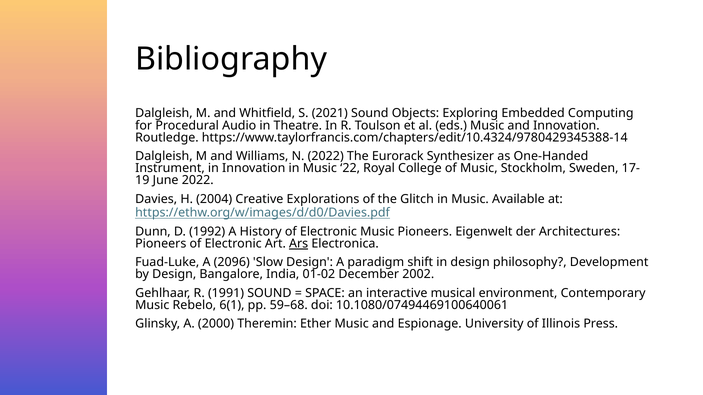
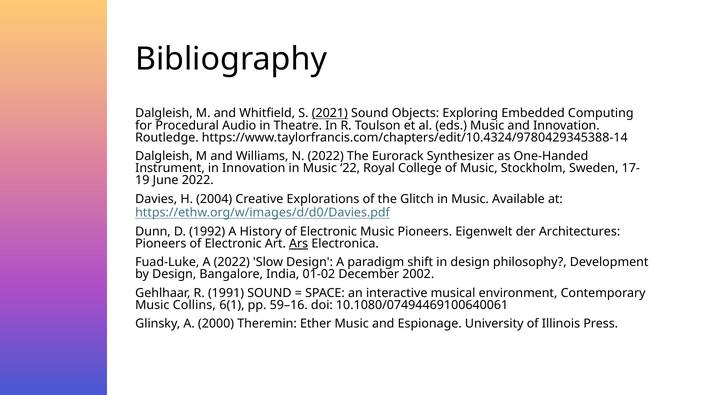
2021 underline: none -> present
A 2096: 2096 -> 2022
Rebelo: Rebelo -> Collins
59–68: 59–68 -> 59–16
